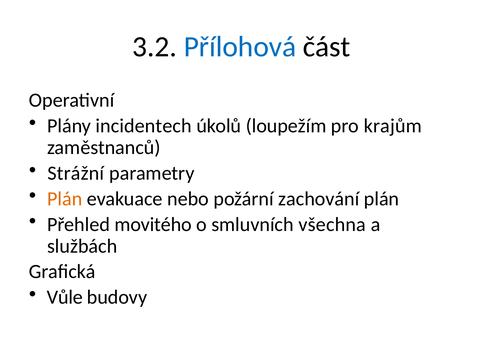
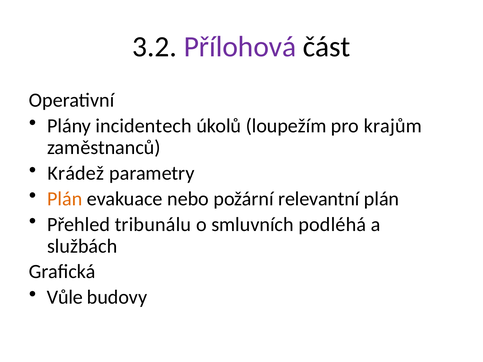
Přílohová colour: blue -> purple
Strážní: Strážní -> Krádež
zachování: zachování -> relevantní
movitého: movitého -> tribunálu
všechna: všechna -> podléhá
